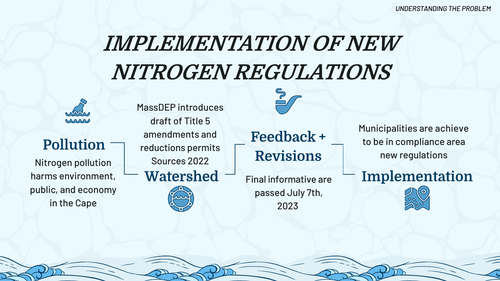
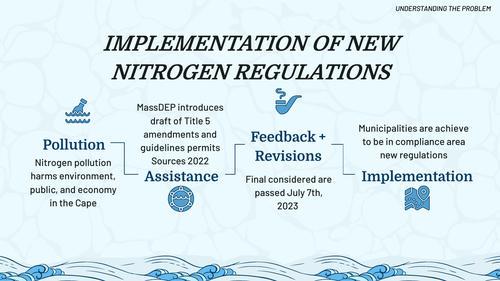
reductions: reductions -> guidelines
Watershed: Watershed -> Assistance
informative: informative -> considered
